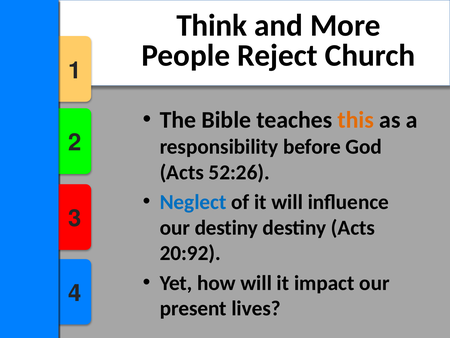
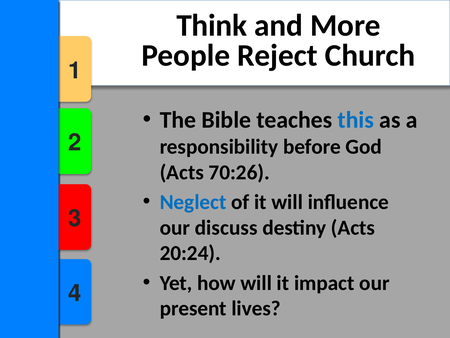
this colour: orange -> blue
52:26: 52:26 -> 70:26
our destiny: destiny -> discuss
20:92: 20:92 -> 20:24
